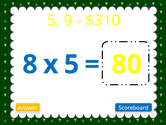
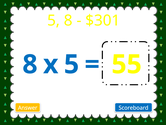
5 9: 9 -> 8
$310: $310 -> $301
80: 80 -> 55
